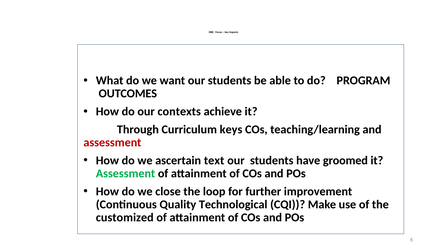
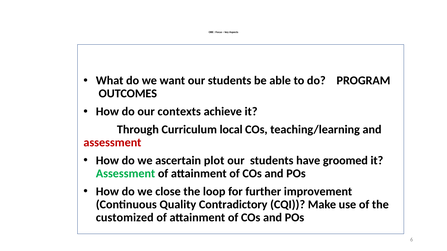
keys: keys -> local
text: text -> plot
Technological: Technological -> Contradictory
